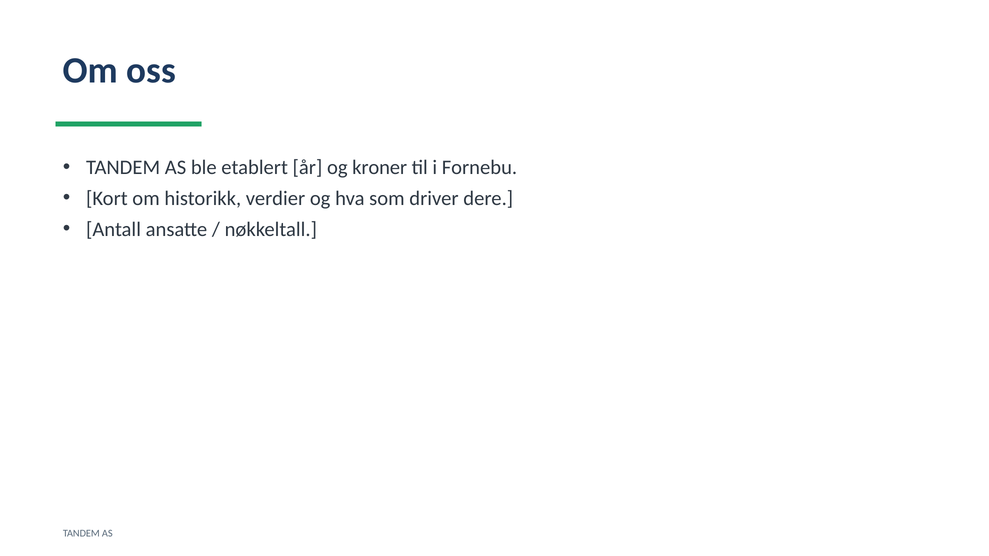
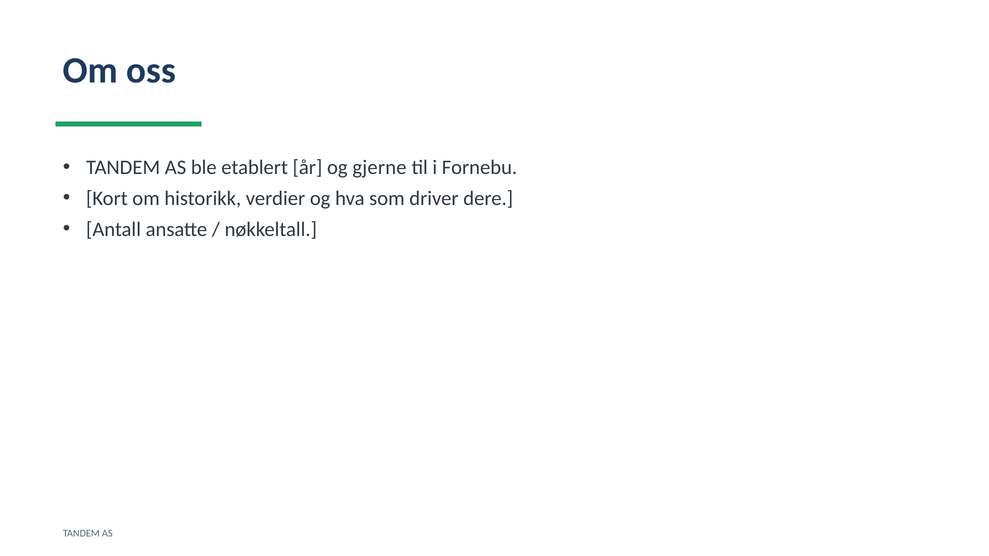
kroner: kroner -> gjerne
